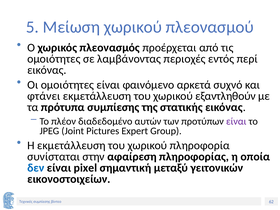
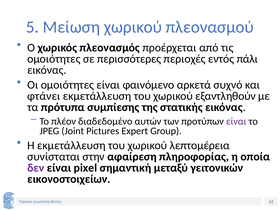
λαμβάνοντας: λαμβάνοντας -> περισσότερες
περί: περί -> πάλι
πληροφορία: πληροφορία -> λεπτομέρεια
δεν colour: blue -> purple
